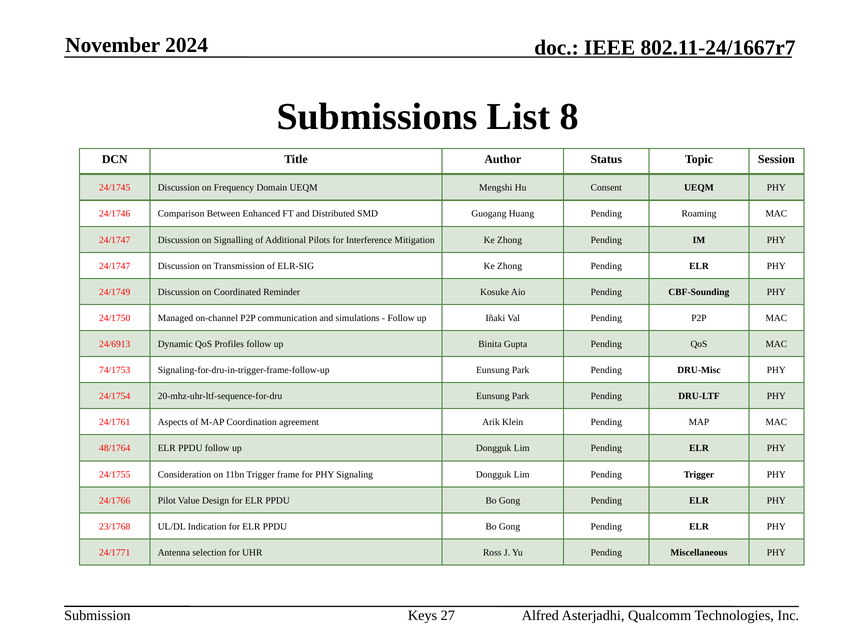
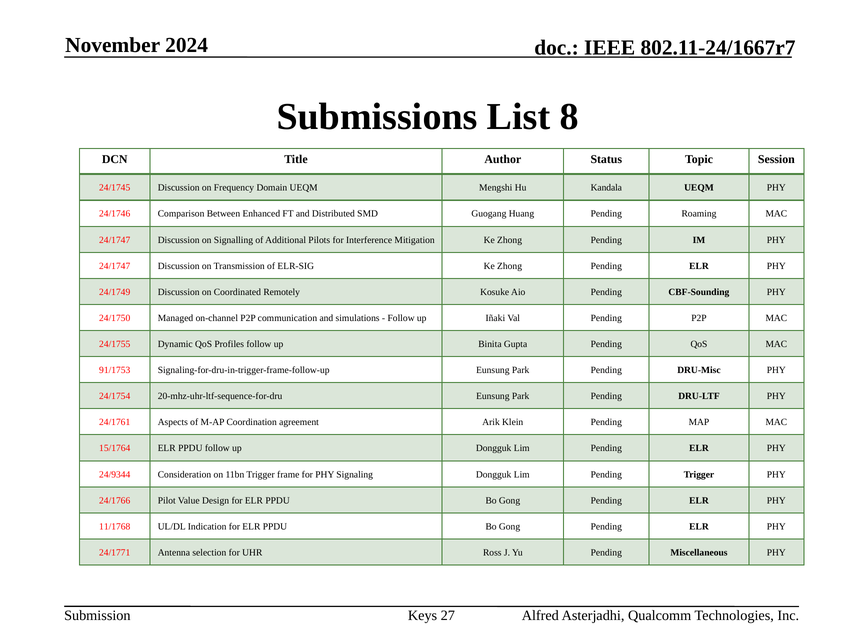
Consent: Consent -> Kandala
Reminder: Reminder -> Remotely
24/6913: 24/6913 -> 24/1755
74/1753: 74/1753 -> 91/1753
48/1764: 48/1764 -> 15/1764
24/1755: 24/1755 -> 24/9344
23/1768: 23/1768 -> 11/1768
